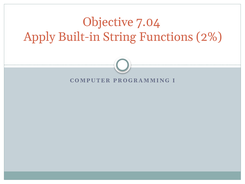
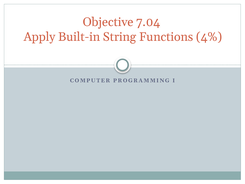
2%: 2% -> 4%
